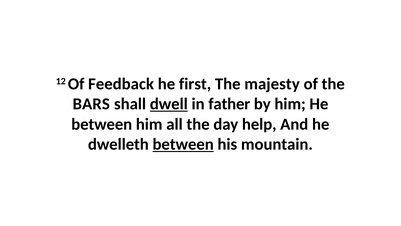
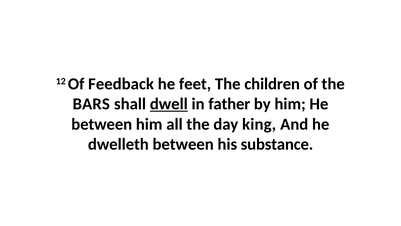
first: first -> feet
majesty: majesty -> children
help: help -> king
between at (183, 144) underline: present -> none
mountain: mountain -> substance
